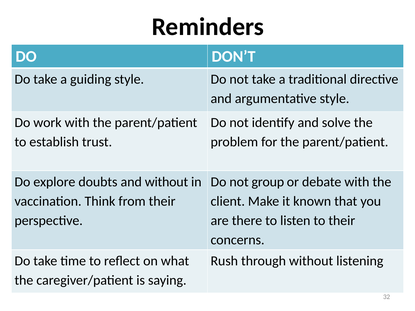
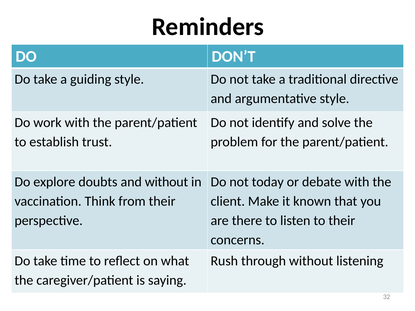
group: group -> today
